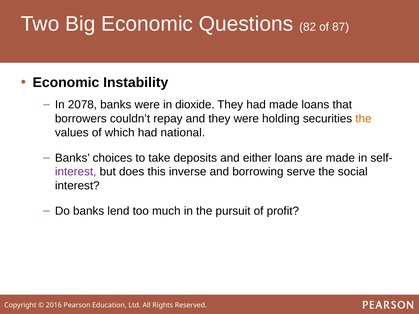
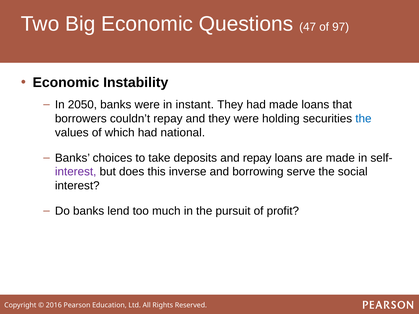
82: 82 -> 47
87: 87 -> 97
2078: 2078 -> 2050
dioxide: dioxide -> instant
the at (363, 119) colour: orange -> blue
and either: either -> repay
